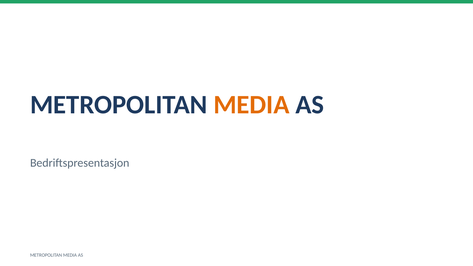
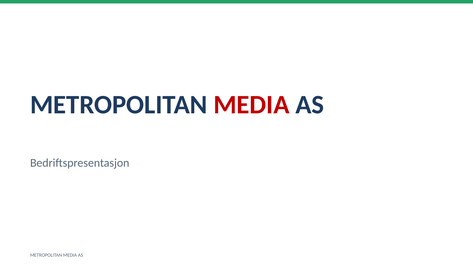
MEDIA at (251, 105) colour: orange -> red
